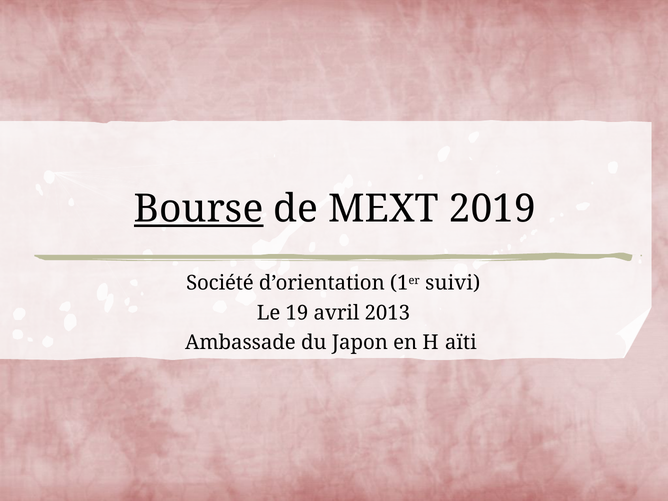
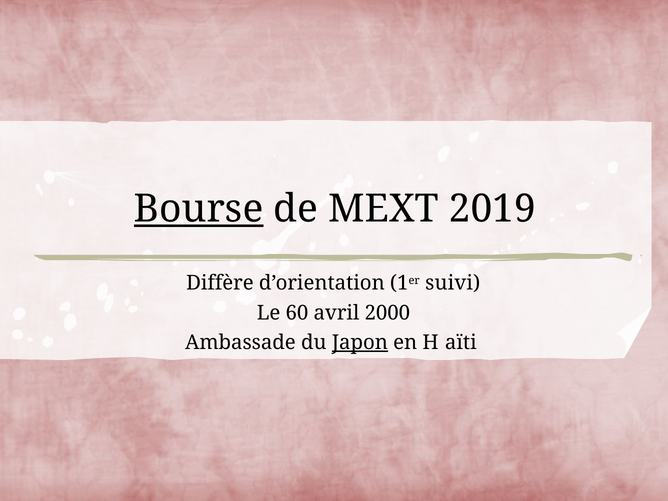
Société: Société -> Diffère
19: 19 -> 60
2013: 2013 -> 2000
Japon underline: none -> present
